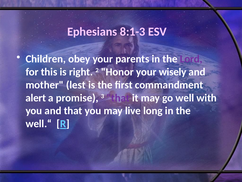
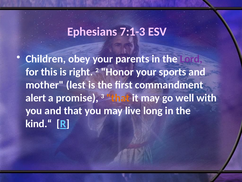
8:1-3: 8:1-3 -> 7:1-3
wisely: wisely -> sports
that at (118, 98) colour: purple -> orange
well.“: well.“ -> kind.“
